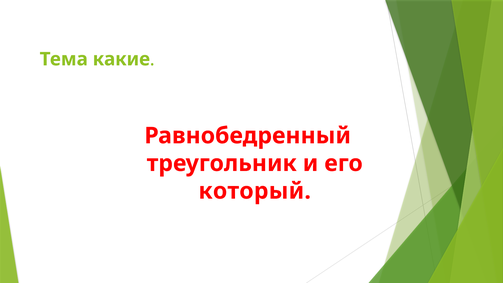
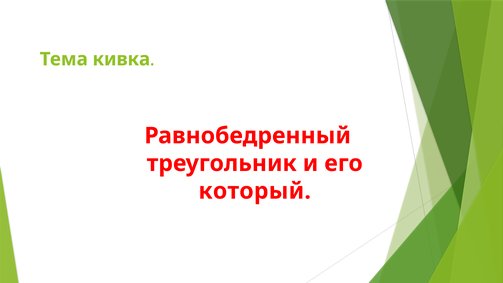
какие: какие -> кивка
